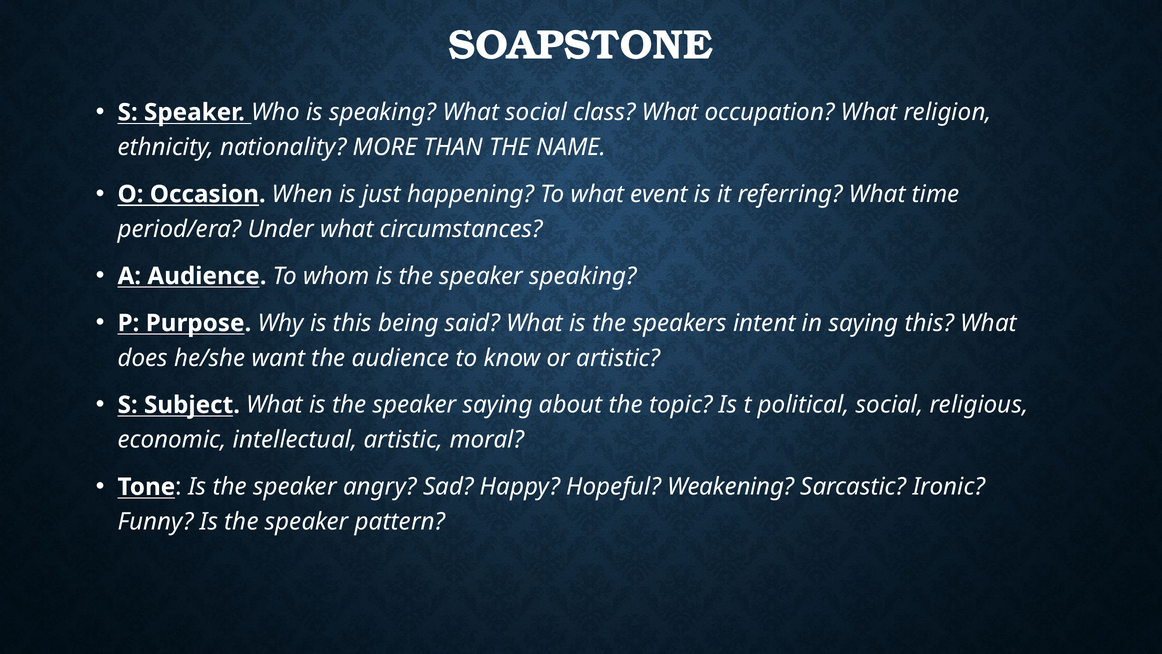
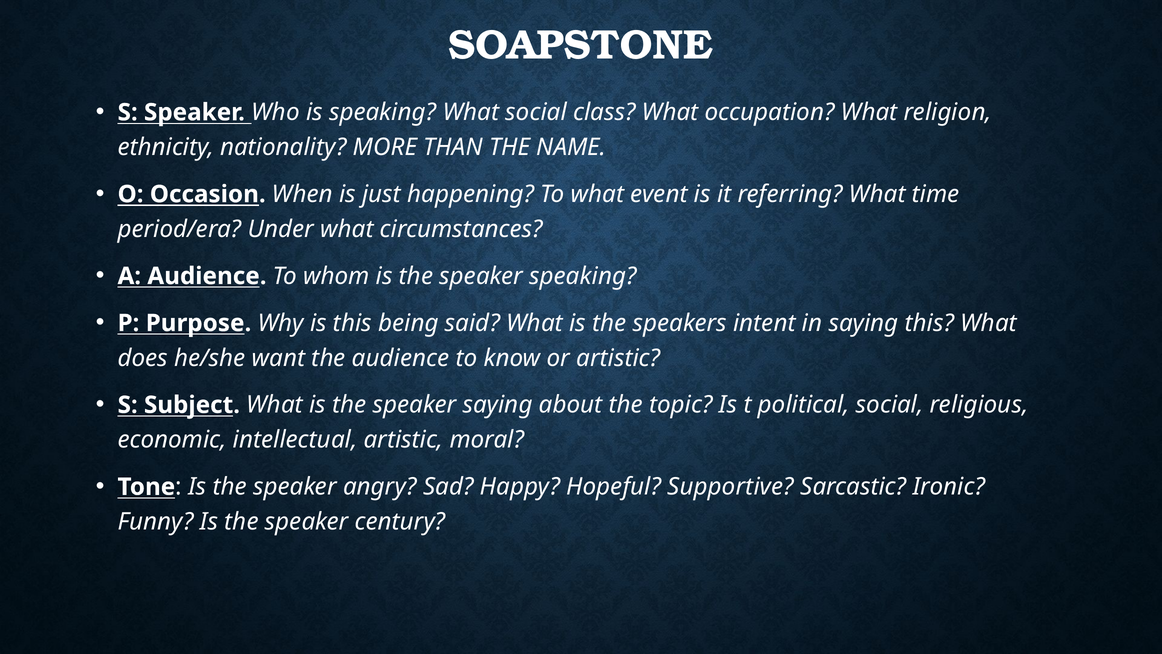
Weakening: Weakening -> Supportive
pattern: pattern -> century
